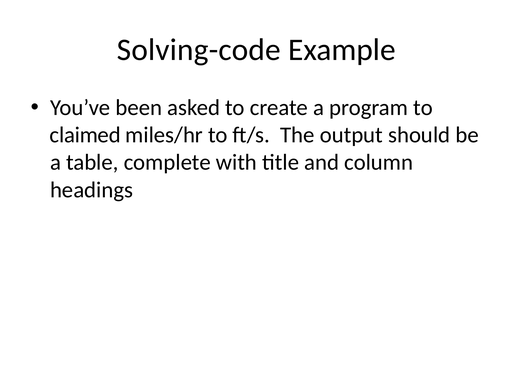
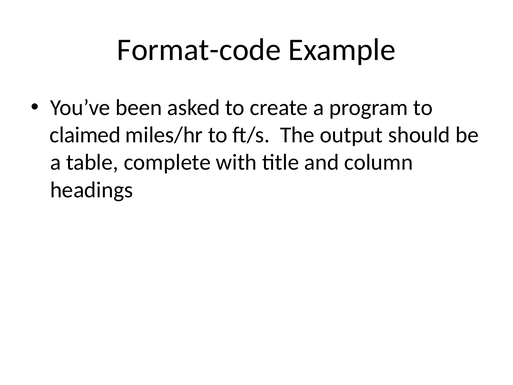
Solving-code: Solving-code -> Format-code
